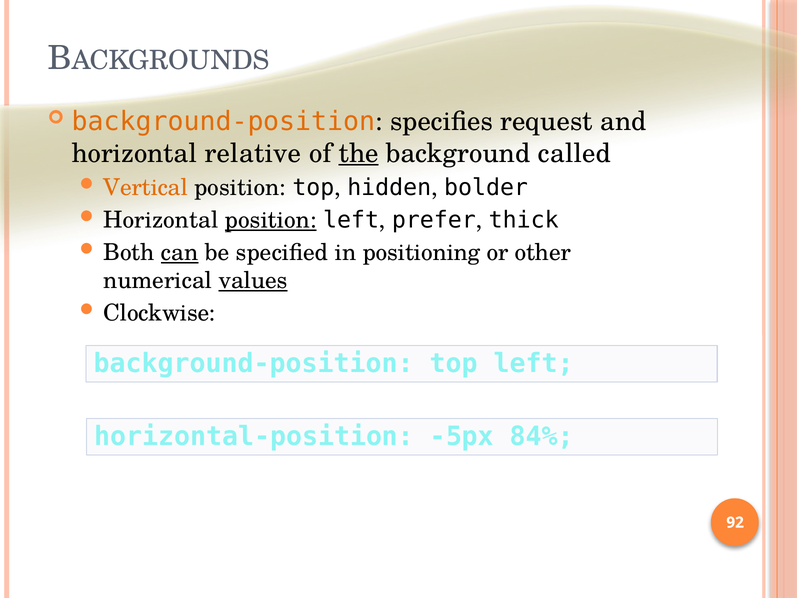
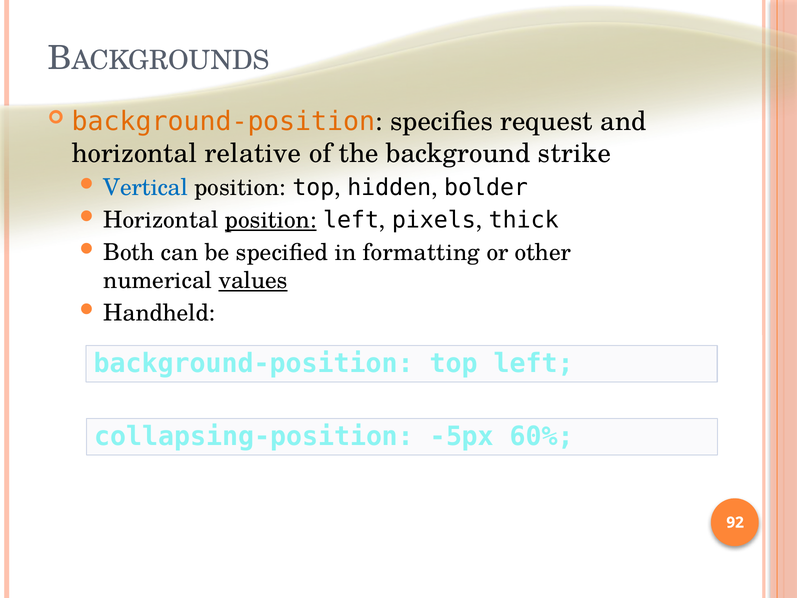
the underline: present -> none
called: called -> strike
Vertical colour: orange -> blue
prefer: prefer -> pixels
can underline: present -> none
positioning: positioning -> formatting
Clockwise: Clockwise -> Handheld
horizontal-position: horizontal-position -> collapsing-position
84%: 84% -> 60%
